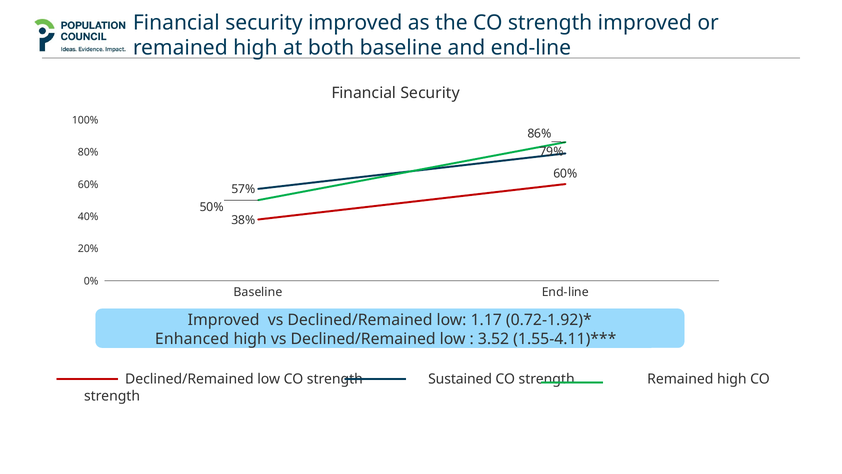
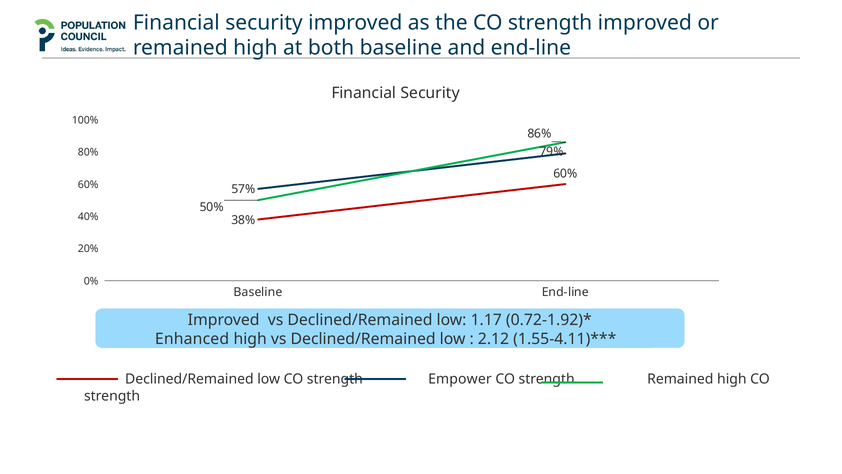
3.52: 3.52 -> 2.12
Sustained: Sustained -> Empower
